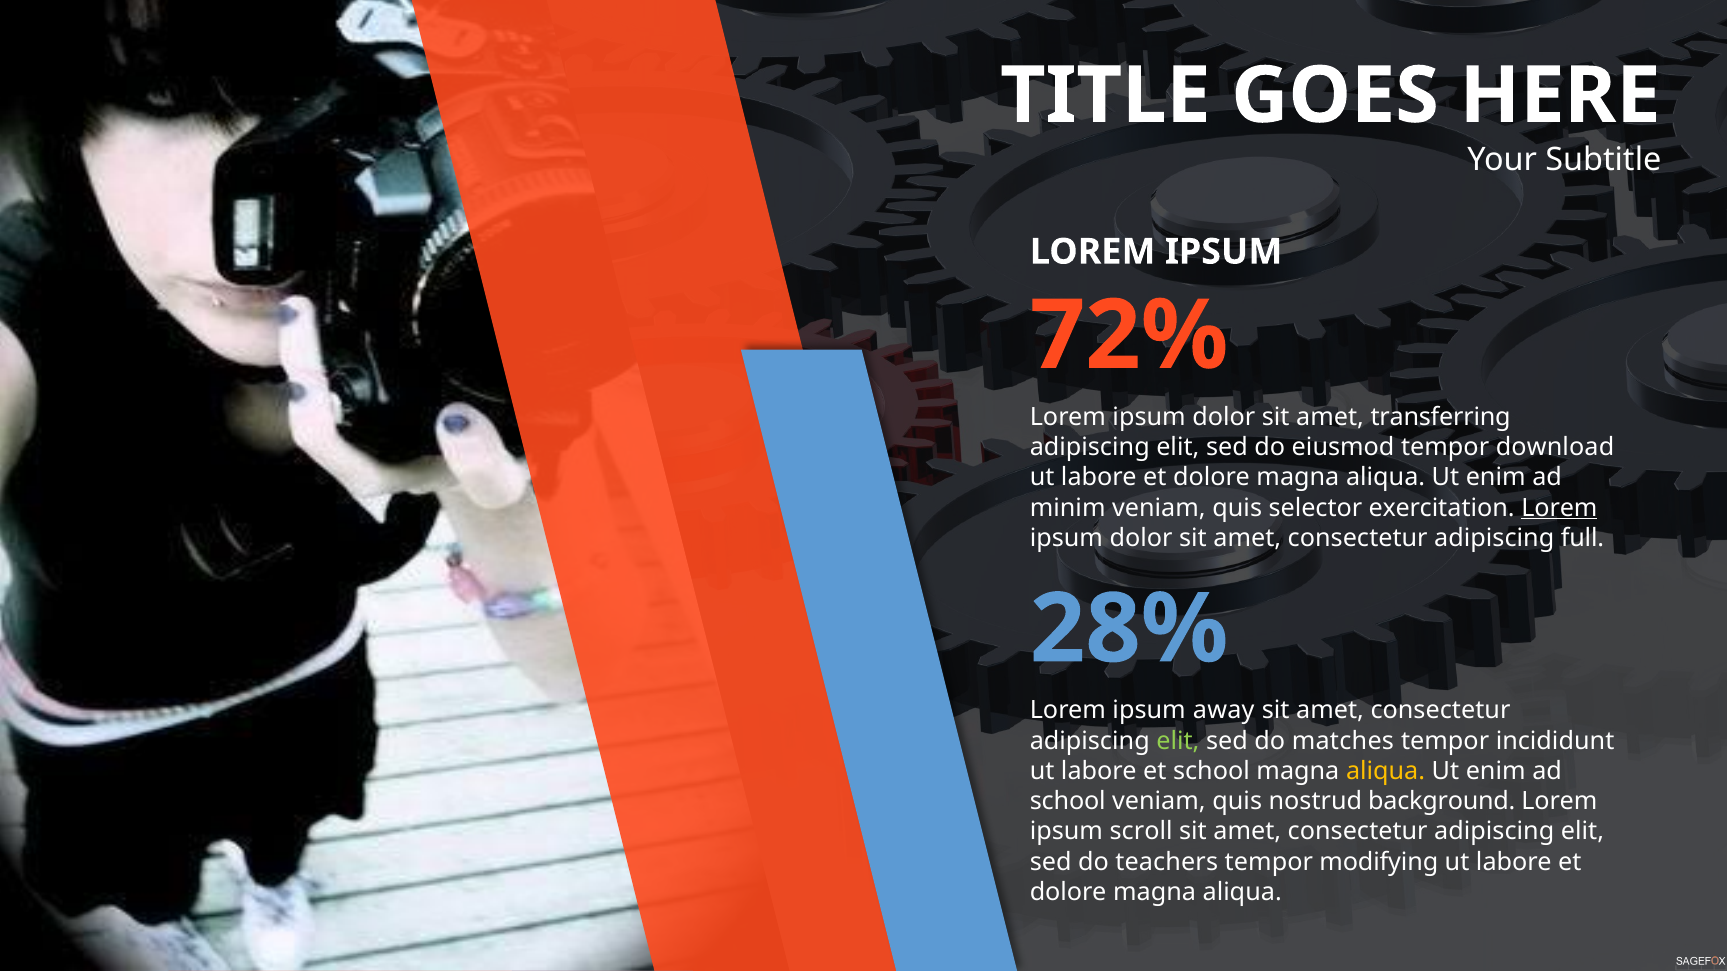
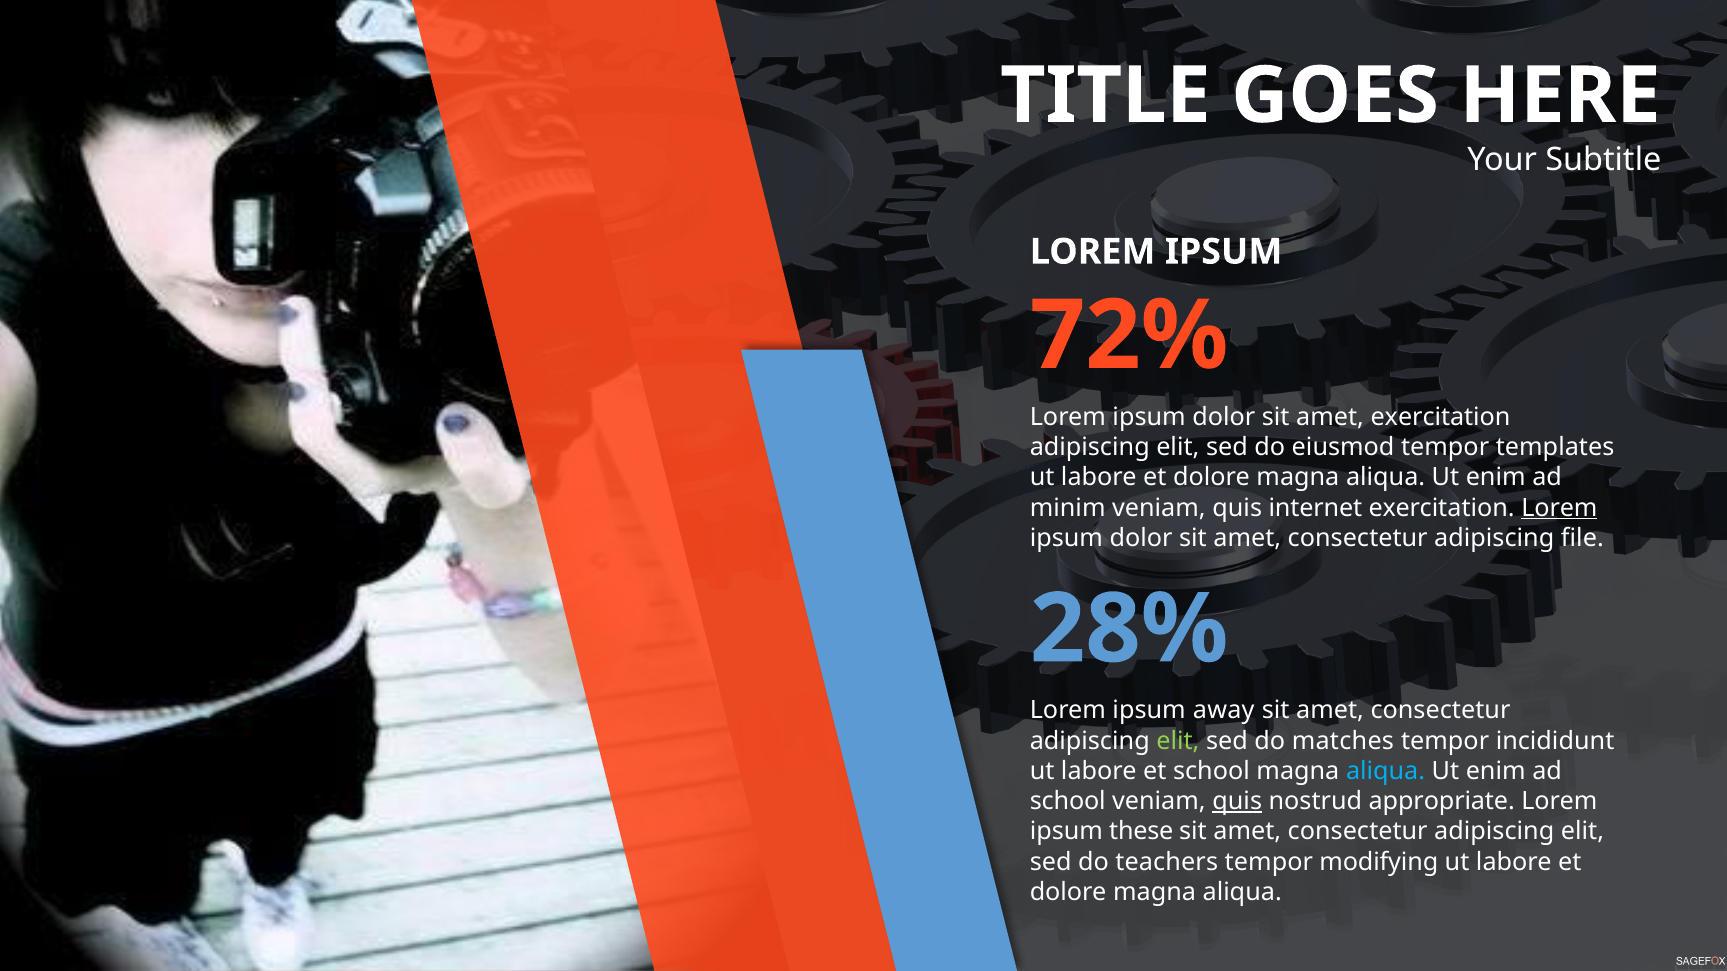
amet transferring: transferring -> exercitation
download: download -> templates
selector: selector -> internet
full: full -> file
aliqua at (1386, 771) colour: yellow -> light blue
quis at (1237, 802) underline: none -> present
background: background -> appropriate
scroll: scroll -> these
